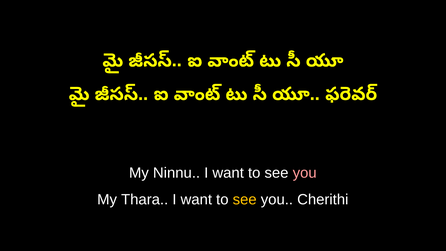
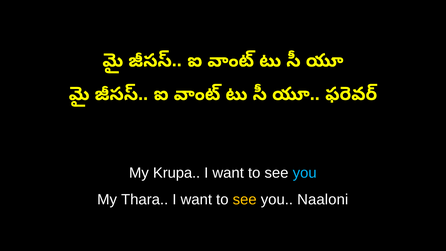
Ninnu: Ninnu -> Krupa
you at (305, 173) colour: pink -> light blue
Cherithi: Cherithi -> Naaloni
